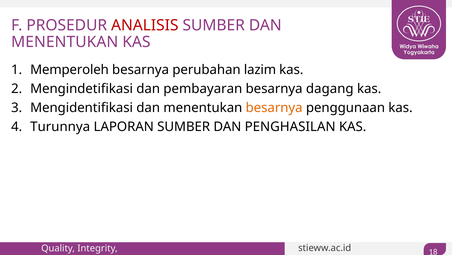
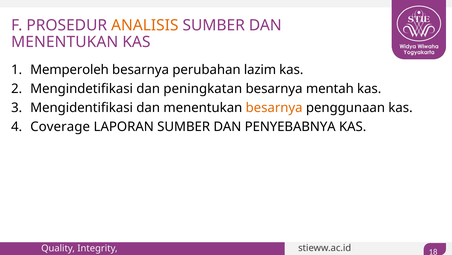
ANALISIS colour: red -> orange
pembayaran: pembayaran -> peningkatan
dagang: dagang -> mentah
Turunnya: Turunnya -> Coverage
PENGHASILAN: PENGHASILAN -> PENYEBABNYA
